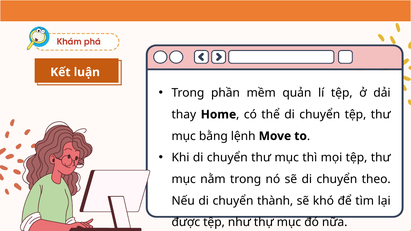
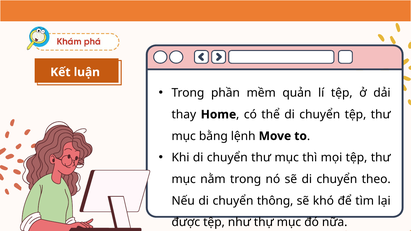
thành: thành -> thông
